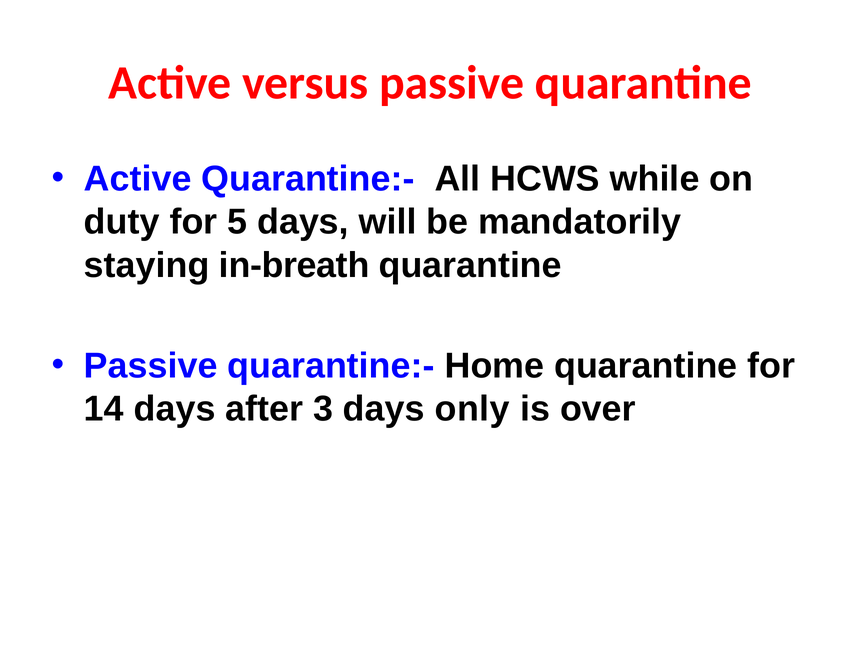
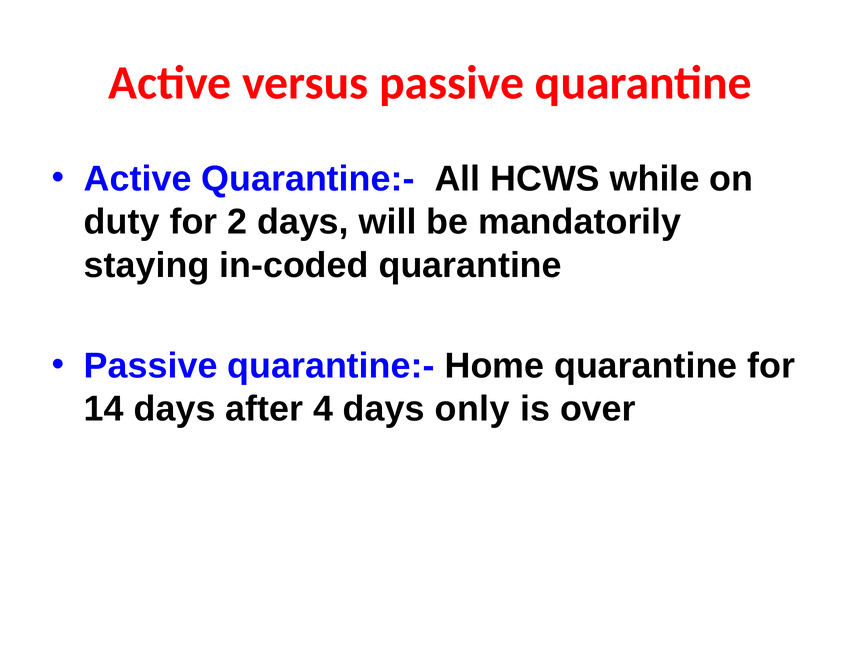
5: 5 -> 2
in-breath: in-breath -> in-coded
3: 3 -> 4
